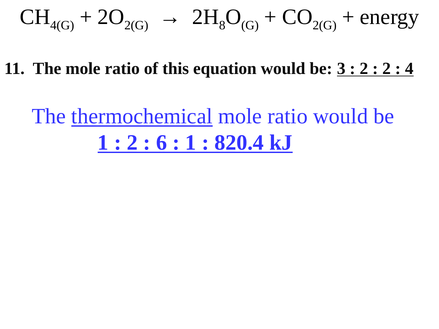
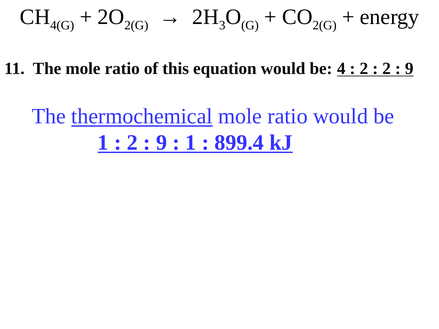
8: 8 -> 3
3: 3 -> 4
4 at (409, 69): 4 -> 9
6 at (162, 143): 6 -> 9
820.4: 820.4 -> 899.4
